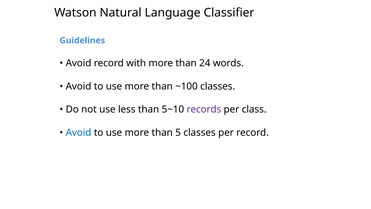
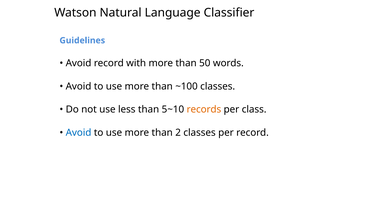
24: 24 -> 50
records colour: purple -> orange
5: 5 -> 2
